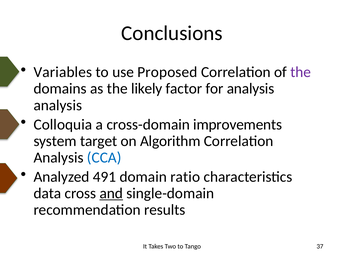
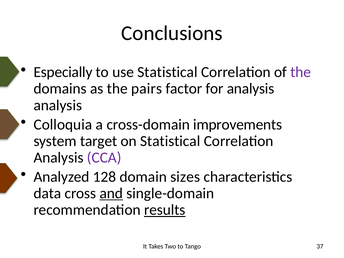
Variables: Variables -> Especially
use Proposed: Proposed -> Statistical
likely: likely -> pairs
on Algorithm: Algorithm -> Statistical
CCA colour: blue -> purple
491: 491 -> 128
ratio: ratio -> sizes
results underline: none -> present
